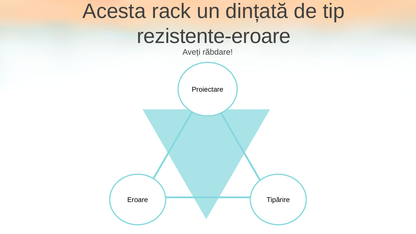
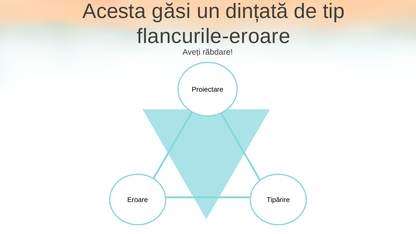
rack: rack -> găsi
rezistente-eroare: rezistente-eroare -> flancurile-eroare
